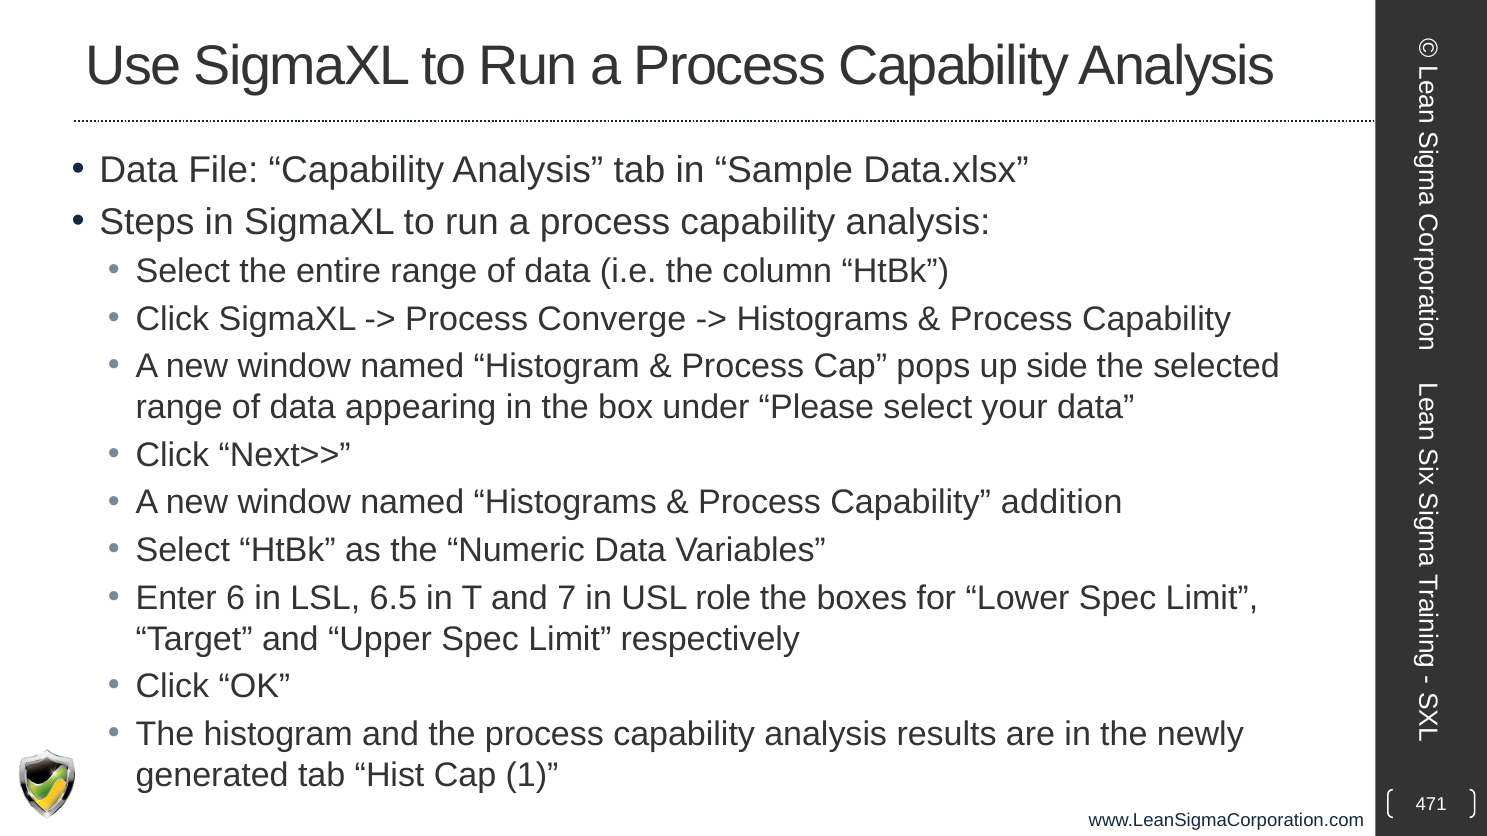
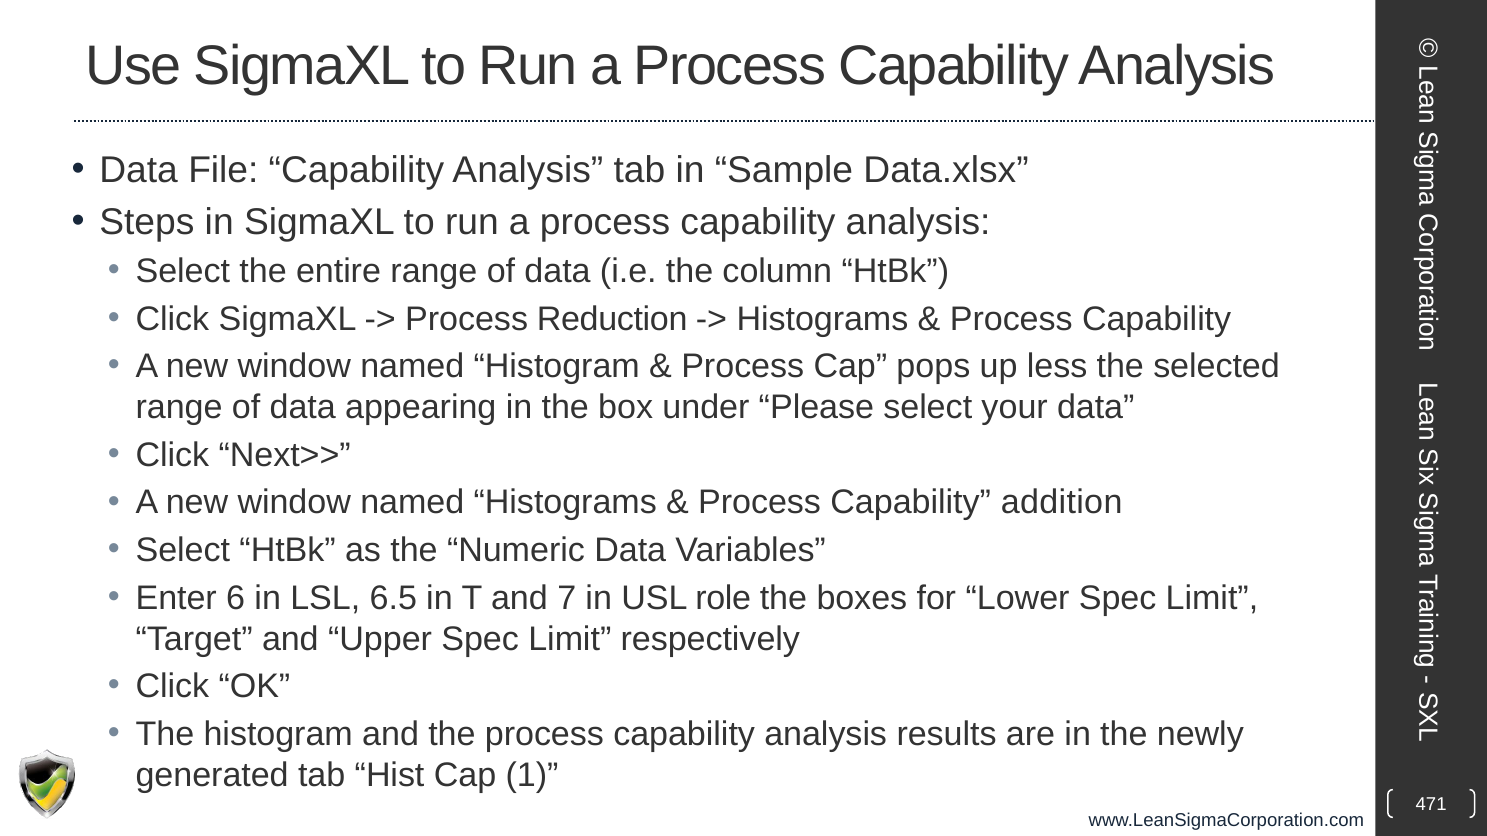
Converge: Converge -> Reduction
side: side -> less
